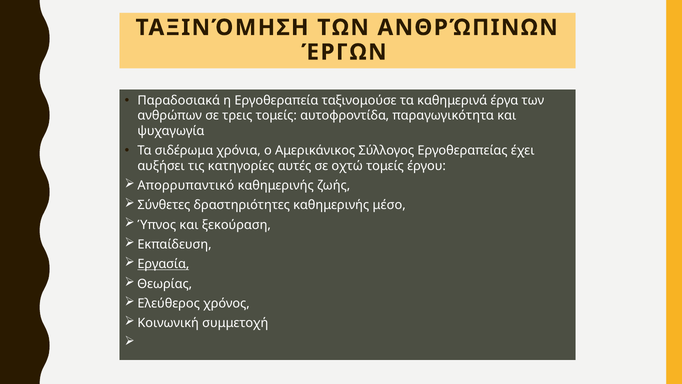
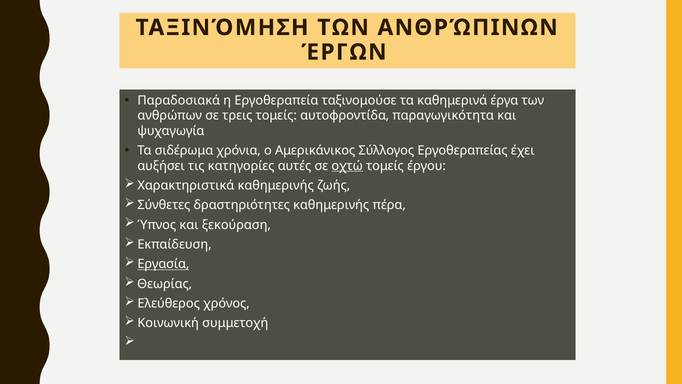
οχτώ underline: none -> present
Απορρυπαντικό: Απορρυπαντικό -> Χαρακτηριστικά
μέσο: μέσο -> πέρα
